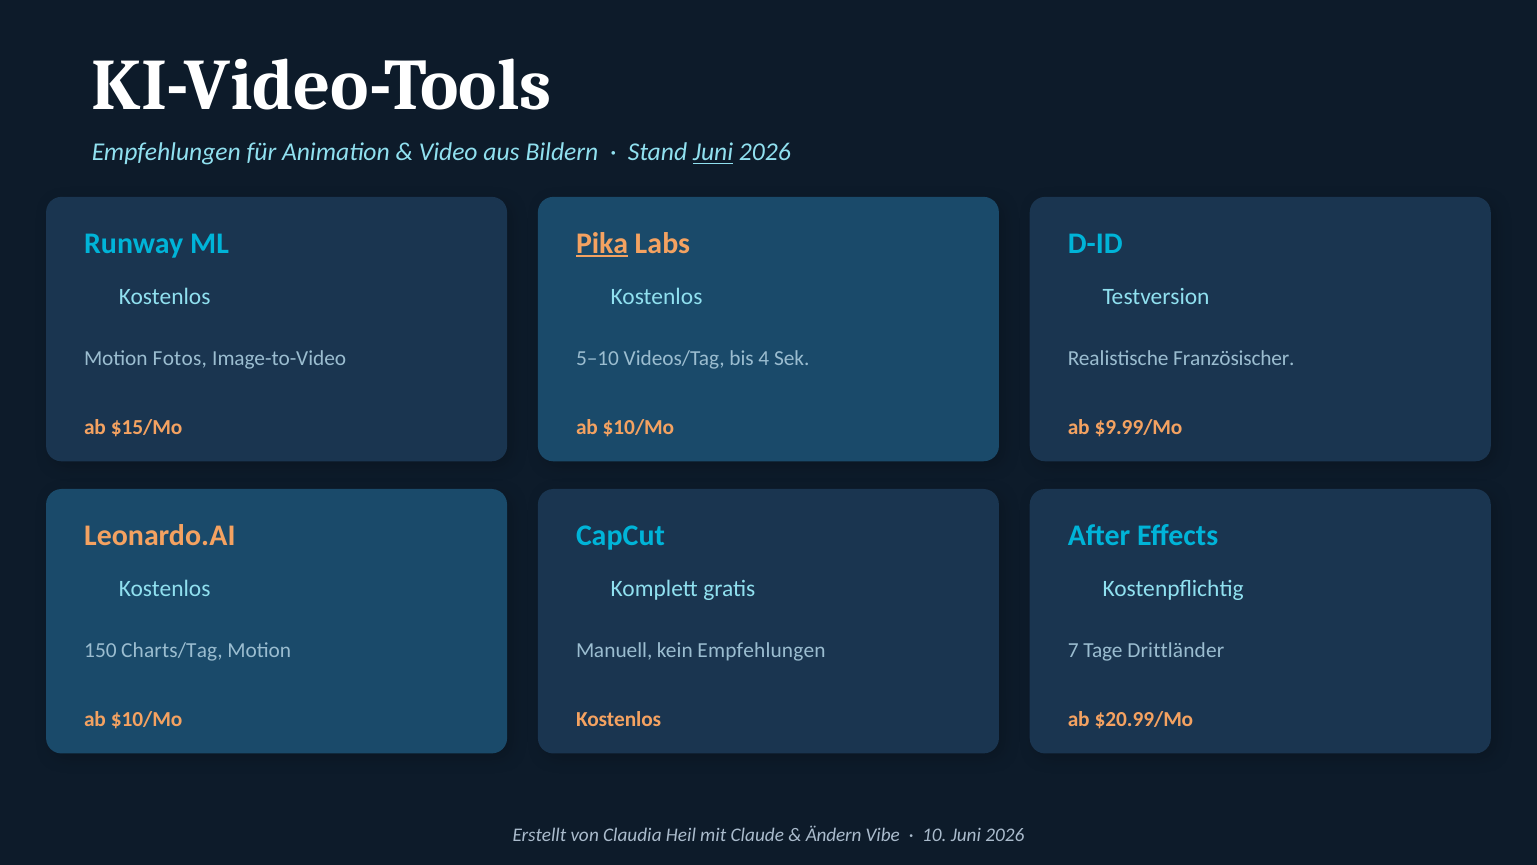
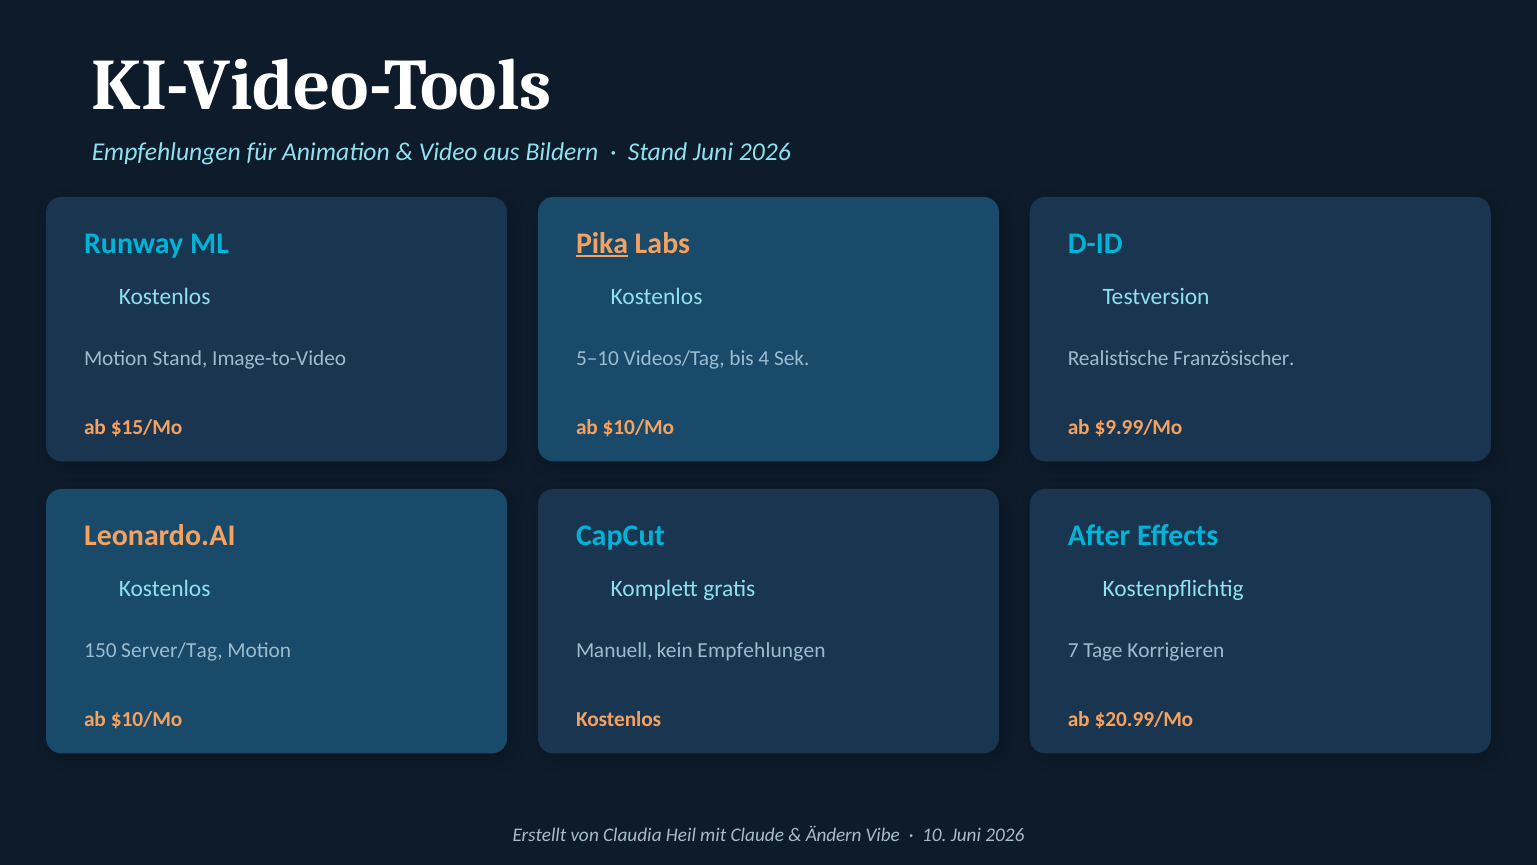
Juni at (713, 152) underline: present -> none
Motion Fotos: Fotos -> Stand
Charts/Tag: Charts/Tag -> Server/Tag
Drittländer: Drittländer -> Korrigieren
